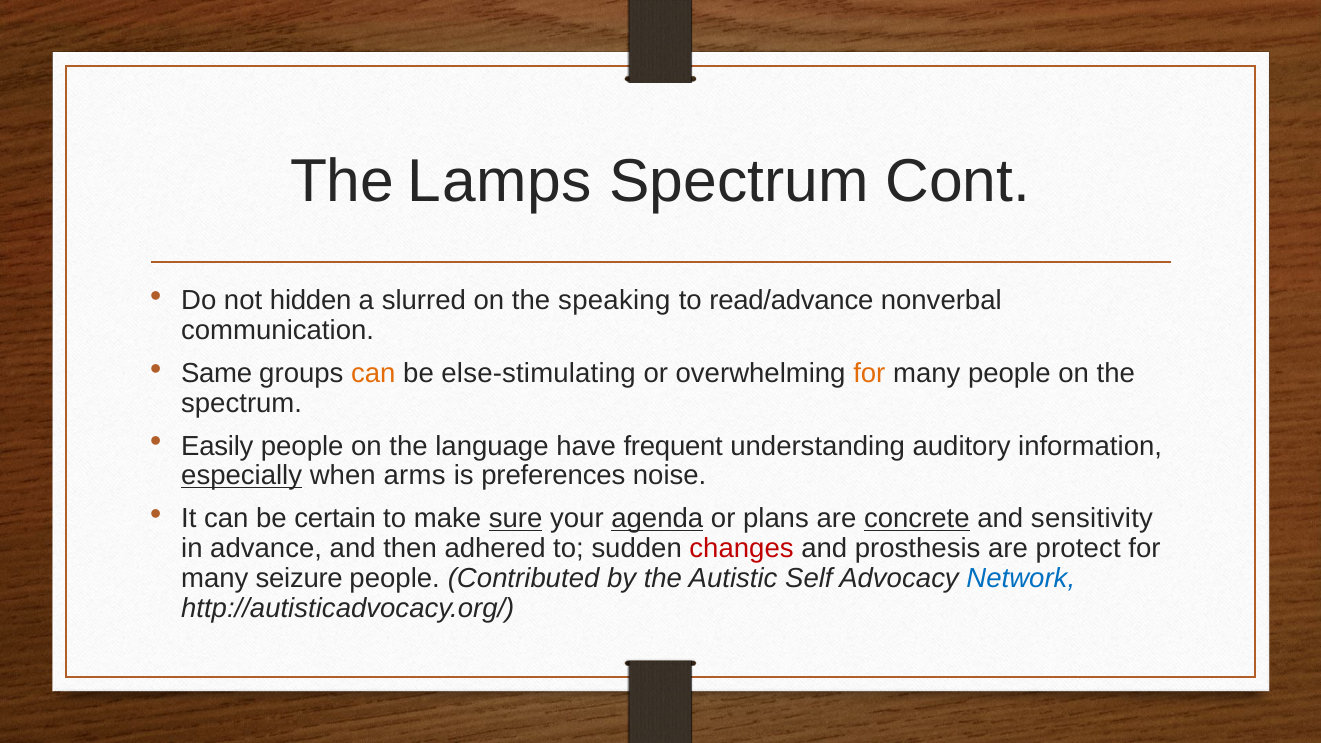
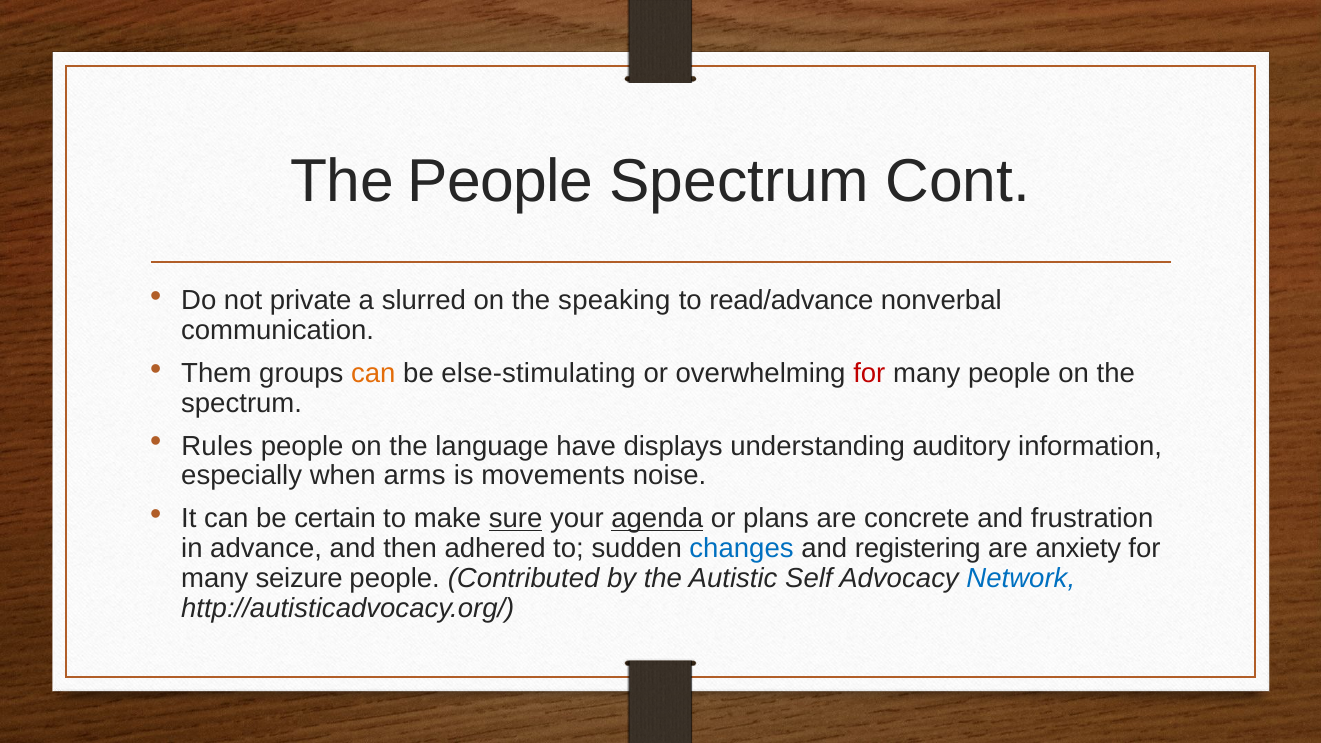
The Lamps: Lamps -> People
hidden: hidden -> private
Same: Same -> Them
for at (869, 373) colour: orange -> red
Easily: Easily -> Rules
frequent: frequent -> displays
especially underline: present -> none
preferences: preferences -> movements
concrete underline: present -> none
sensitivity: sensitivity -> frustration
changes colour: red -> blue
prosthesis: prosthesis -> registering
protect: protect -> anxiety
